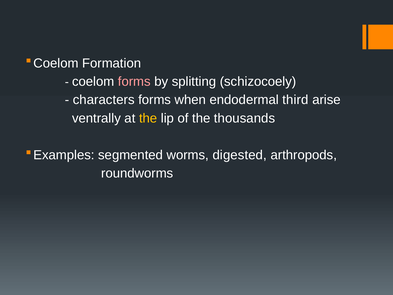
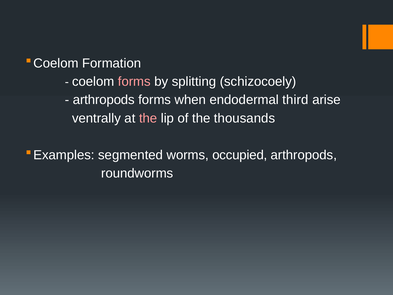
characters at (104, 100): characters -> arthropods
the at (148, 118) colour: yellow -> pink
digested: digested -> occupied
